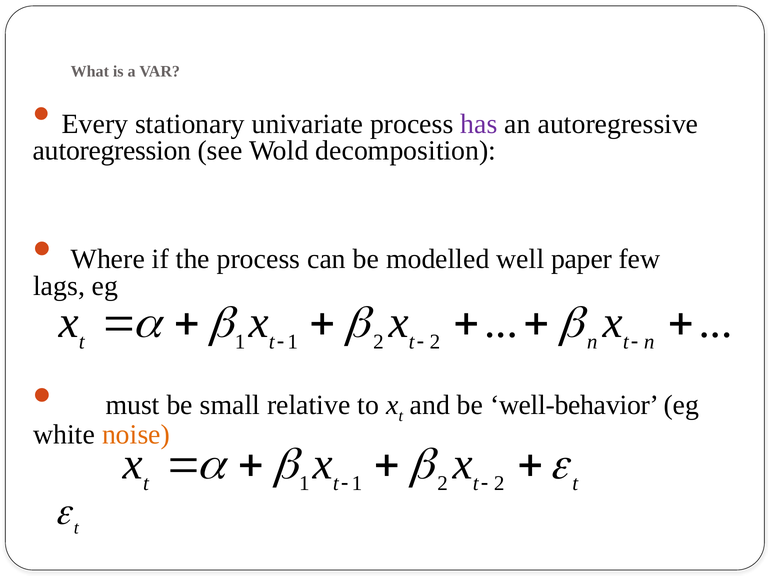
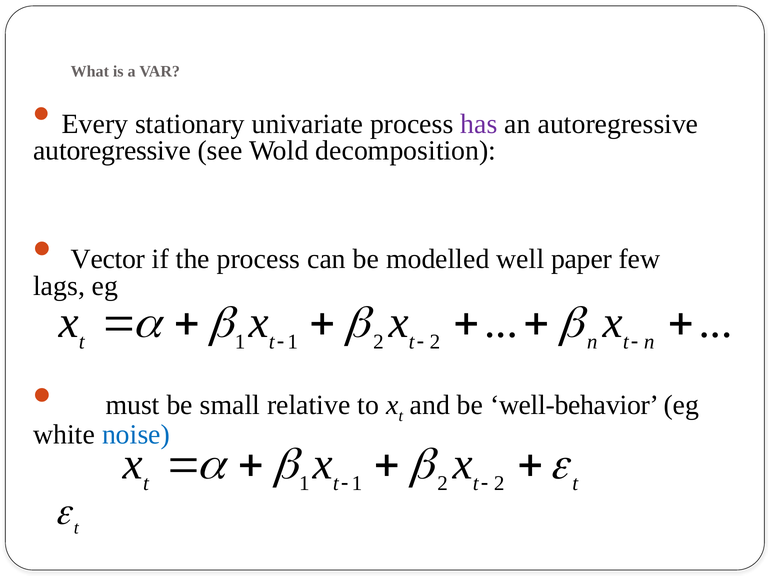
autoregression at (112, 151): autoregression -> autoregressive
Where: Where -> Vector
noise colour: orange -> blue
